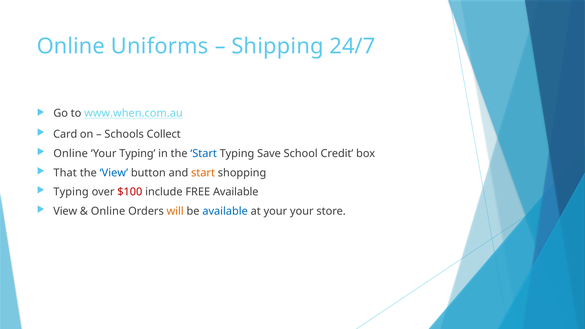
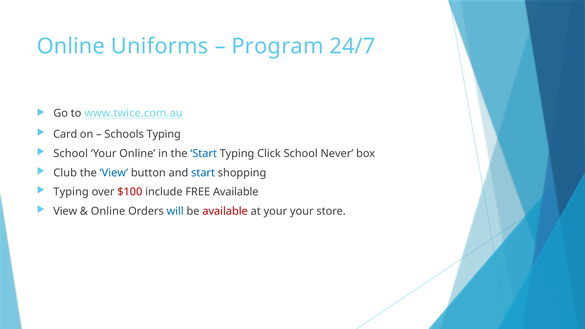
Shipping: Shipping -> Program
www.when.com.au: www.when.com.au -> www.twice.com.au
Schools Collect: Collect -> Typing
Online at (71, 153): Online -> School
Your Typing: Typing -> Online
Save: Save -> Click
Credit: Credit -> Never
That: That -> Club
start at (203, 173) colour: orange -> blue
will colour: orange -> blue
available at (225, 211) colour: blue -> red
